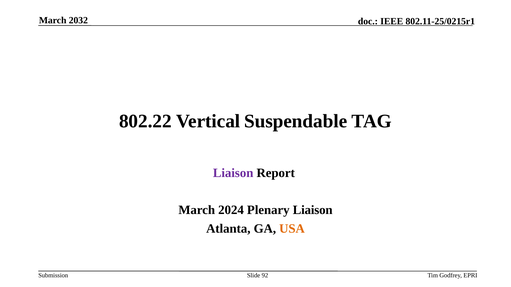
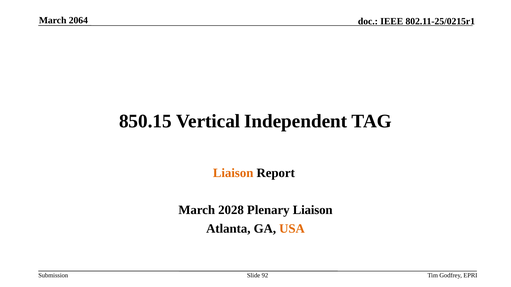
2032: 2032 -> 2064
802.22: 802.22 -> 850.15
Suspendable: Suspendable -> Independent
Liaison at (233, 173) colour: purple -> orange
2024: 2024 -> 2028
